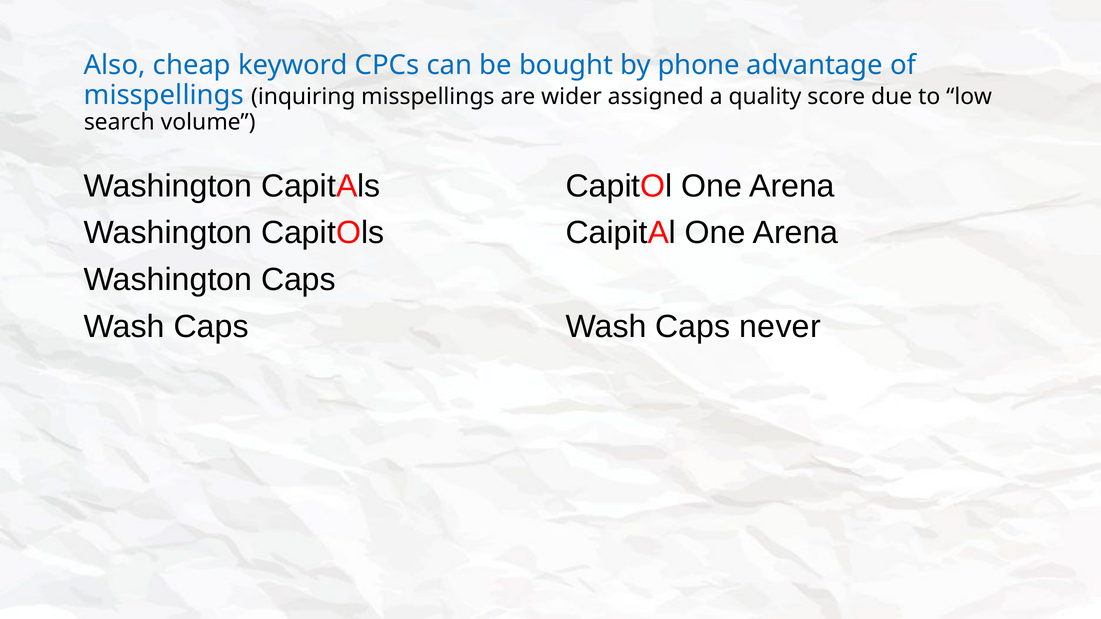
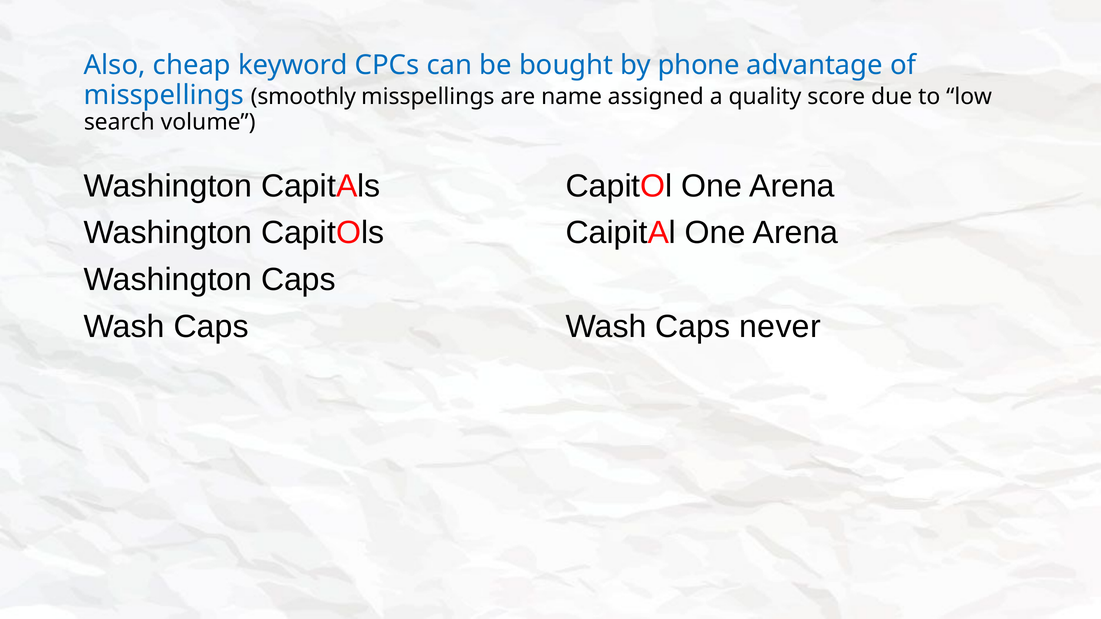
inquiring: inquiring -> smoothly
wider: wider -> name
